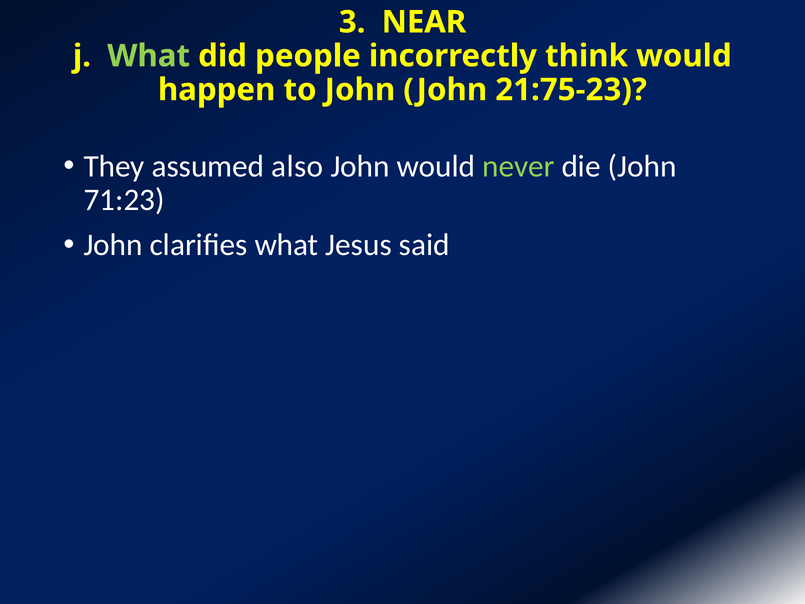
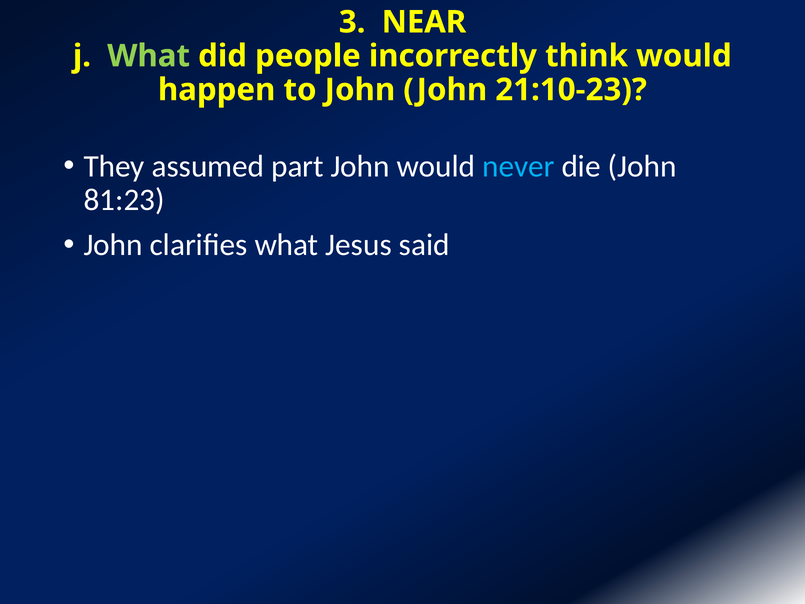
21:75-23: 21:75-23 -> 21:10-23
also: also -> part
never colour: light green -> light blue
71:23: 71:23 -> 81:23
